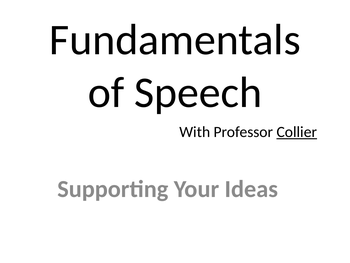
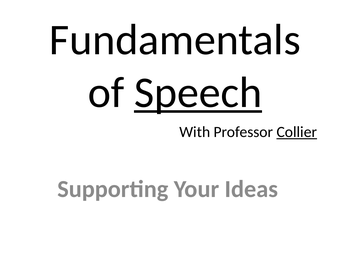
Speech underline: none -> present
